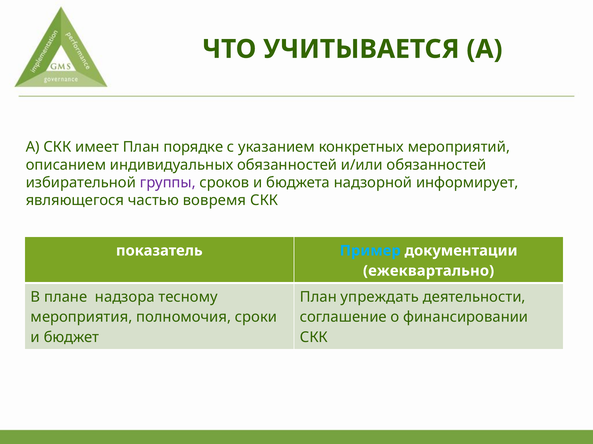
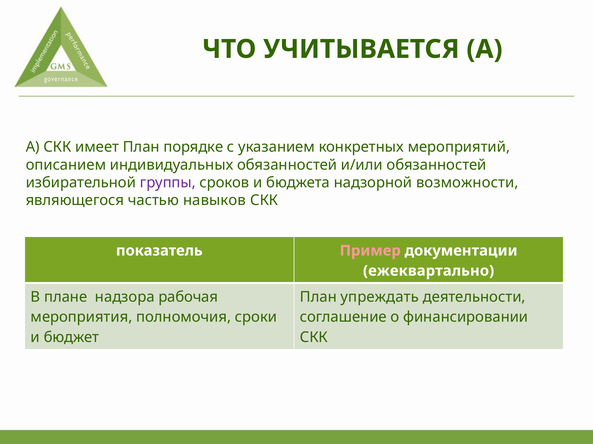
информирует: информирует -> возможности
вовремя: вовремя -> навыков
Пример colour: light blue -> pink
тесному: тесному -> рабочая
